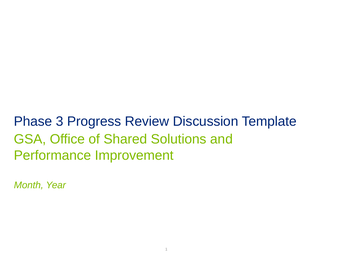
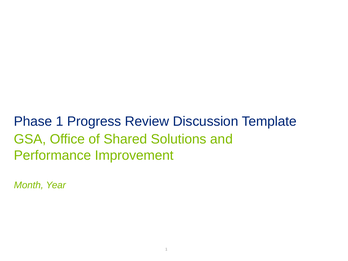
Phase 3: 3 -> 1
